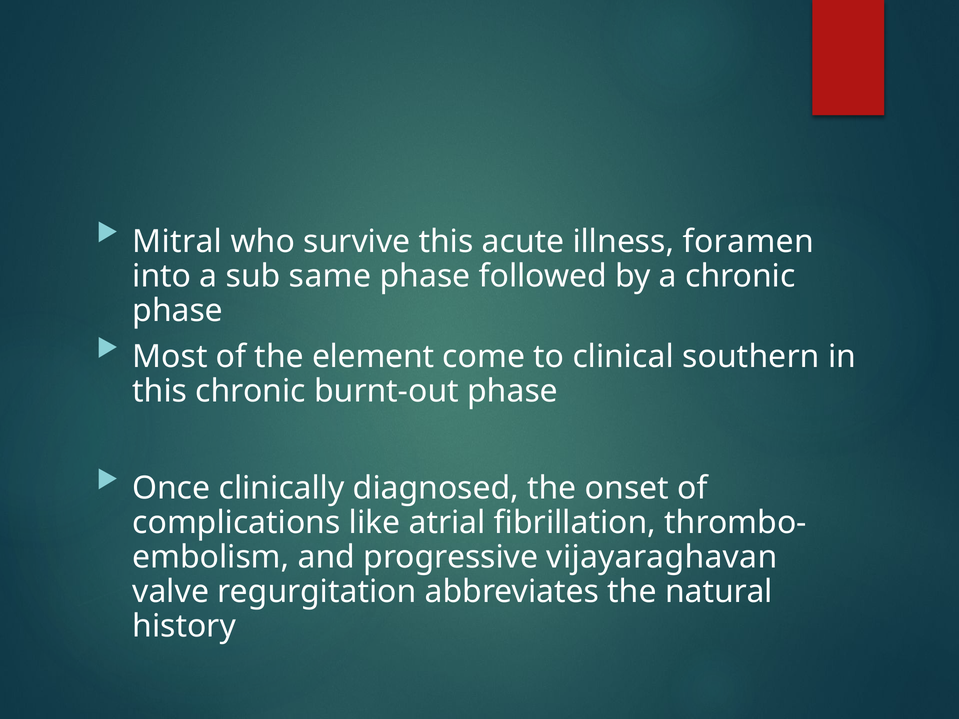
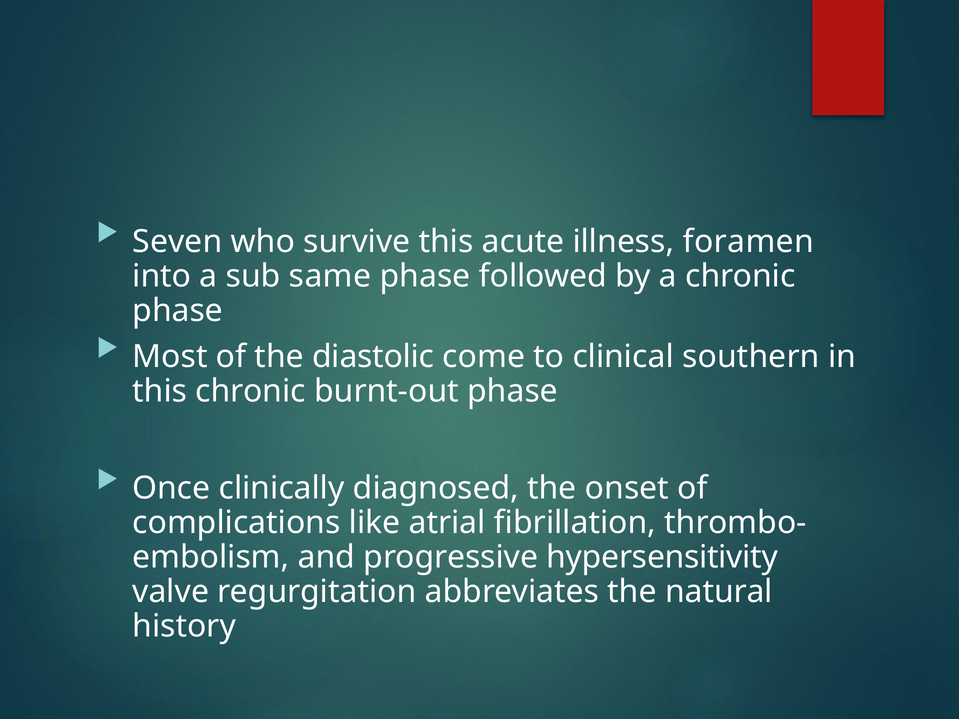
Mitral: Mitral -> Seven
element: element -> diastolic
vijayaraghavan: vijayaraghavan -> hypersensitivity
